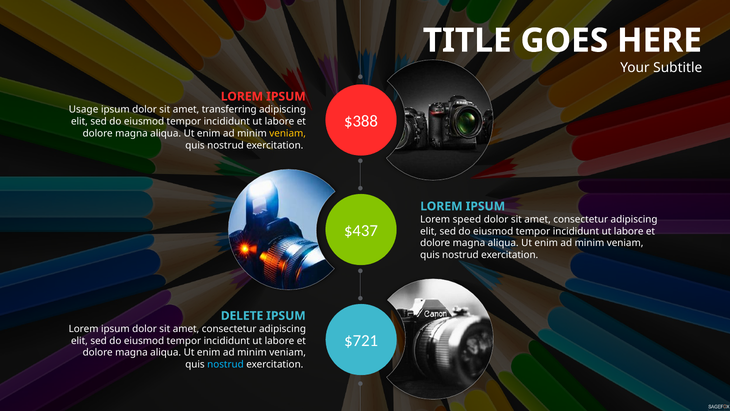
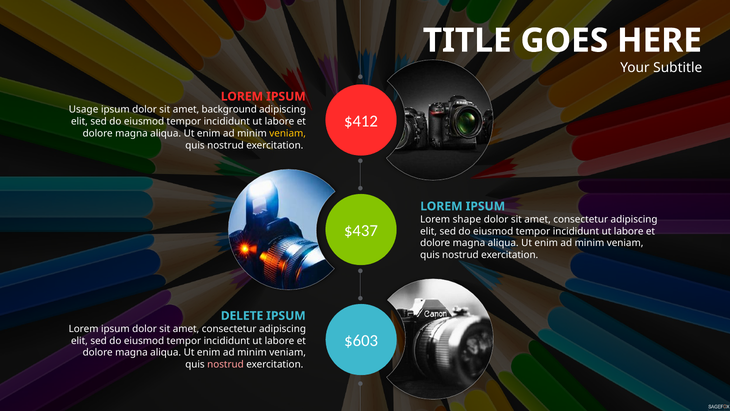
transferring: transferring -> background
$388: $388 -> $412
speed: speed -> shape
$721: $721 -> $603
nostrud at (225, 364) colour: light blue -> pink
